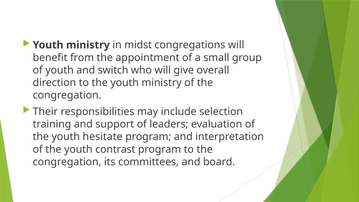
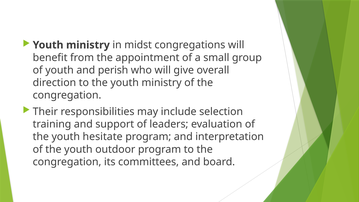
switch: switch -> perish
contrast: contrast -> outdoor
